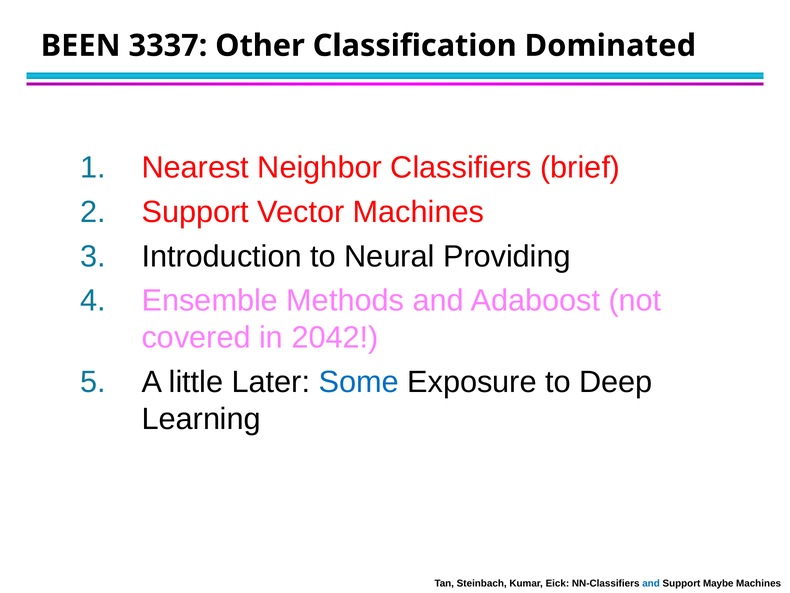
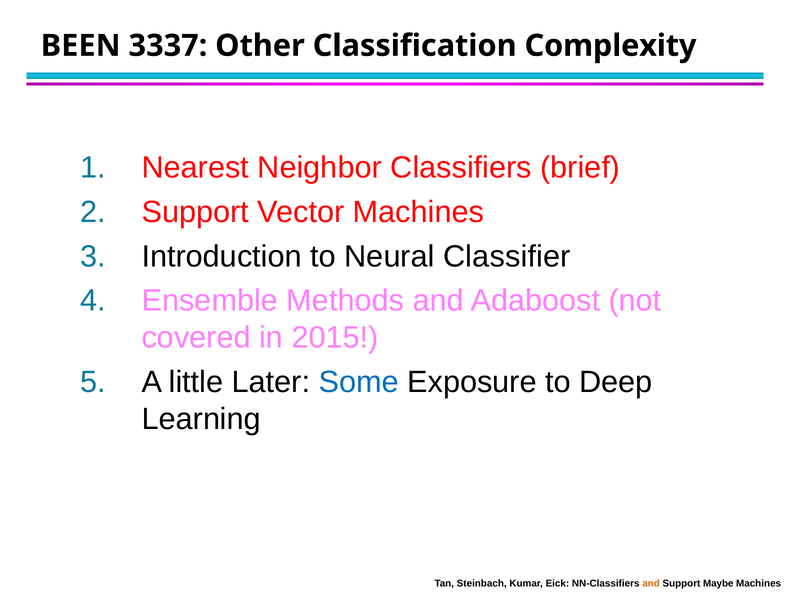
Dominated: Dominated -> Complexity
Providing: Providing -> Classifier
2042: 2042 -> 2015
and at (651, 583) colour: blue -> orange
